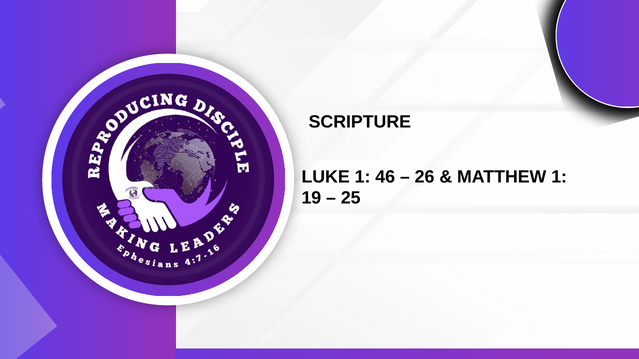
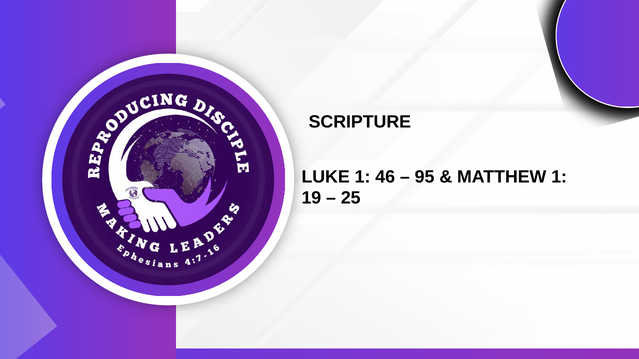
26: 26 -> 95
